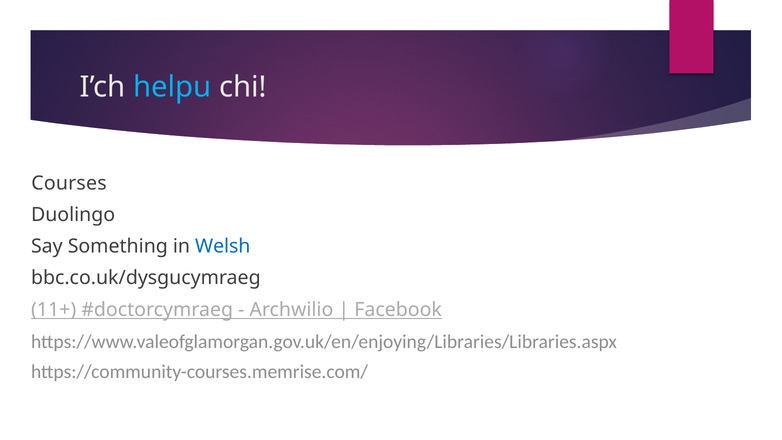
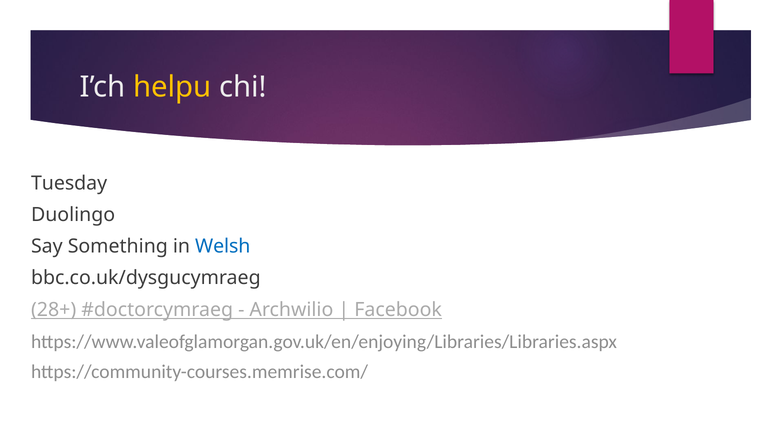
helpu colour: light blue -> yellow
Courses: Courses -> Tuesday
11+: 11+ -> 28+
